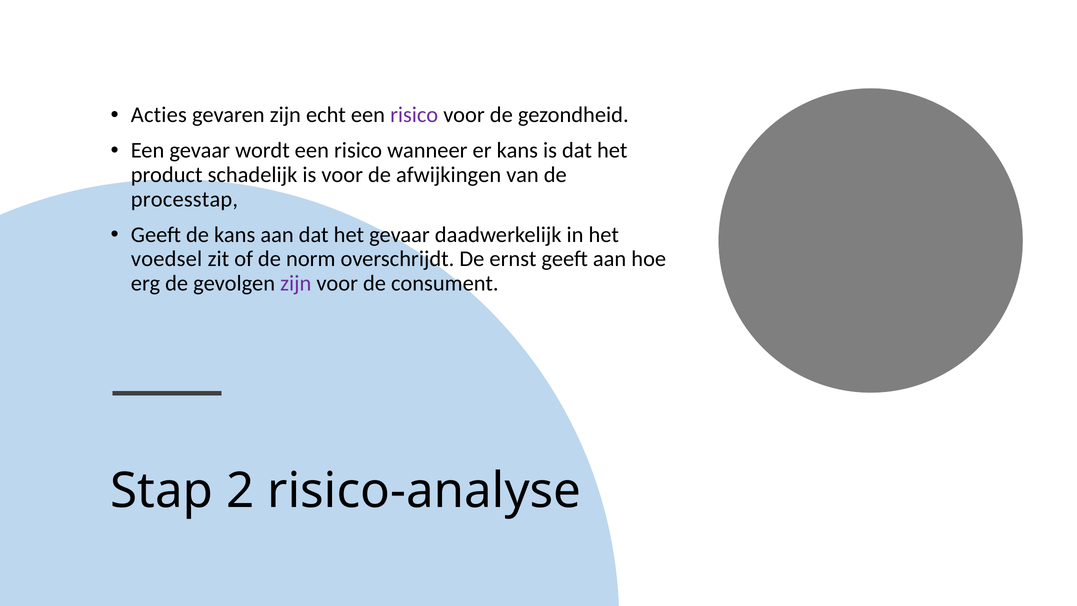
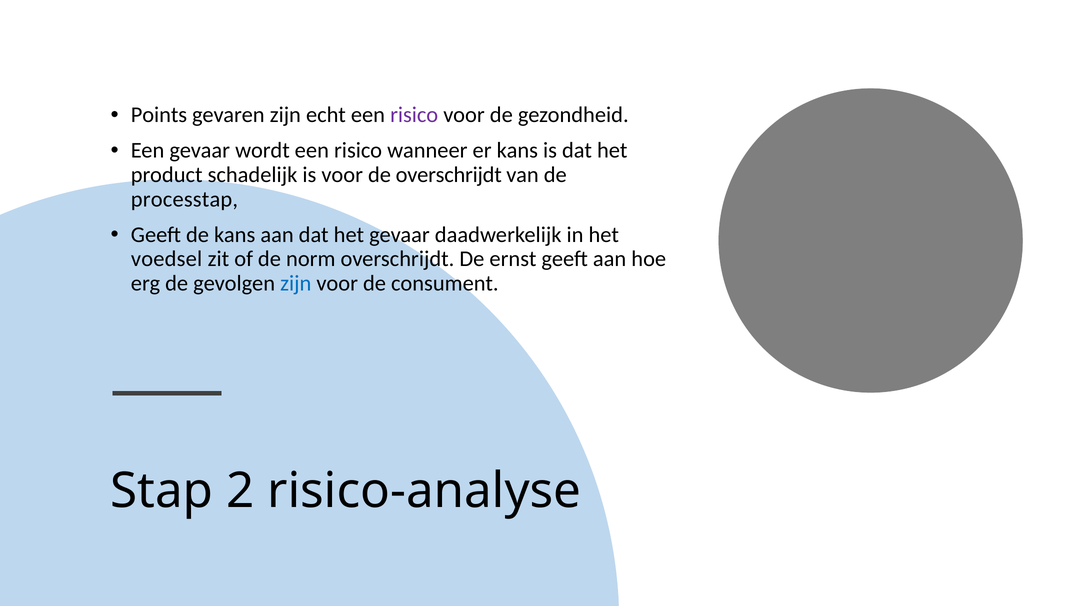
Acties: Acties -> Points
de afwijkingen: afwijkingen -> overschrijdt
zijn at (296, 283) colour: purple -> blue
